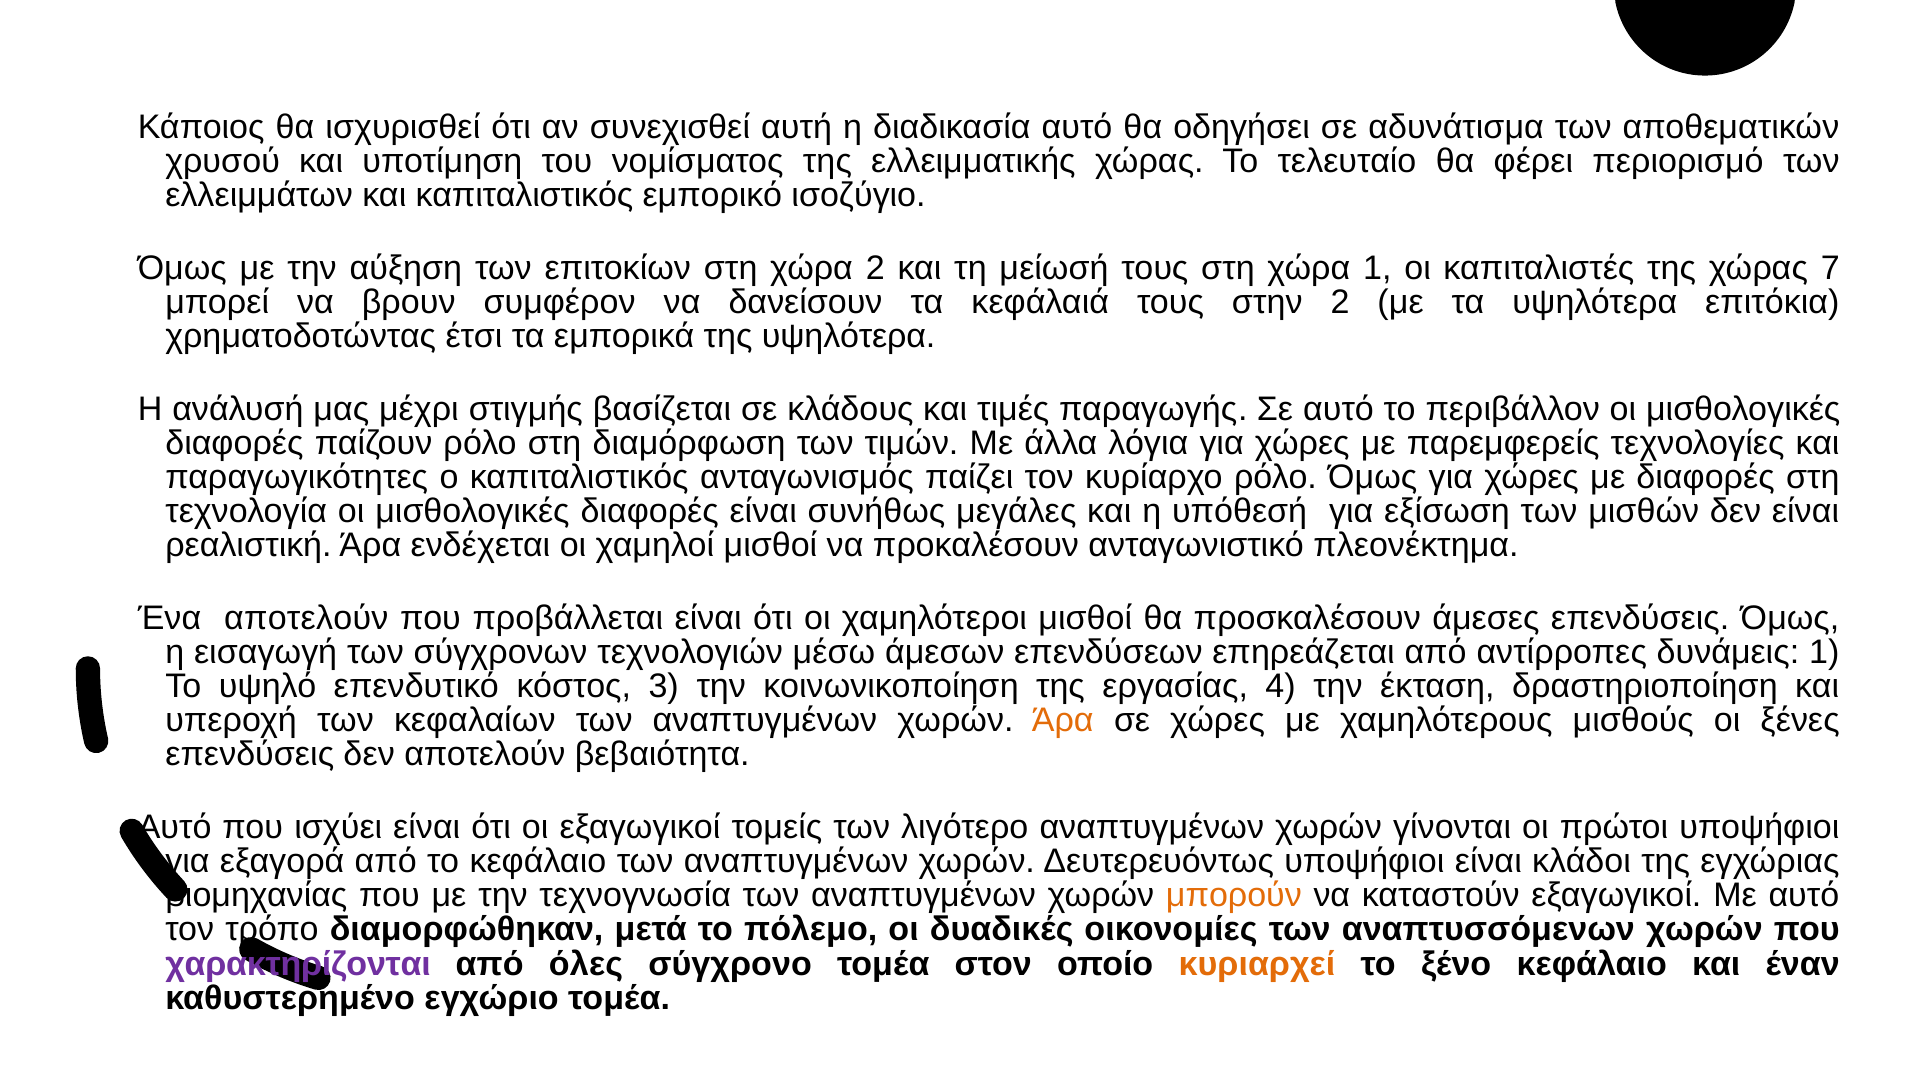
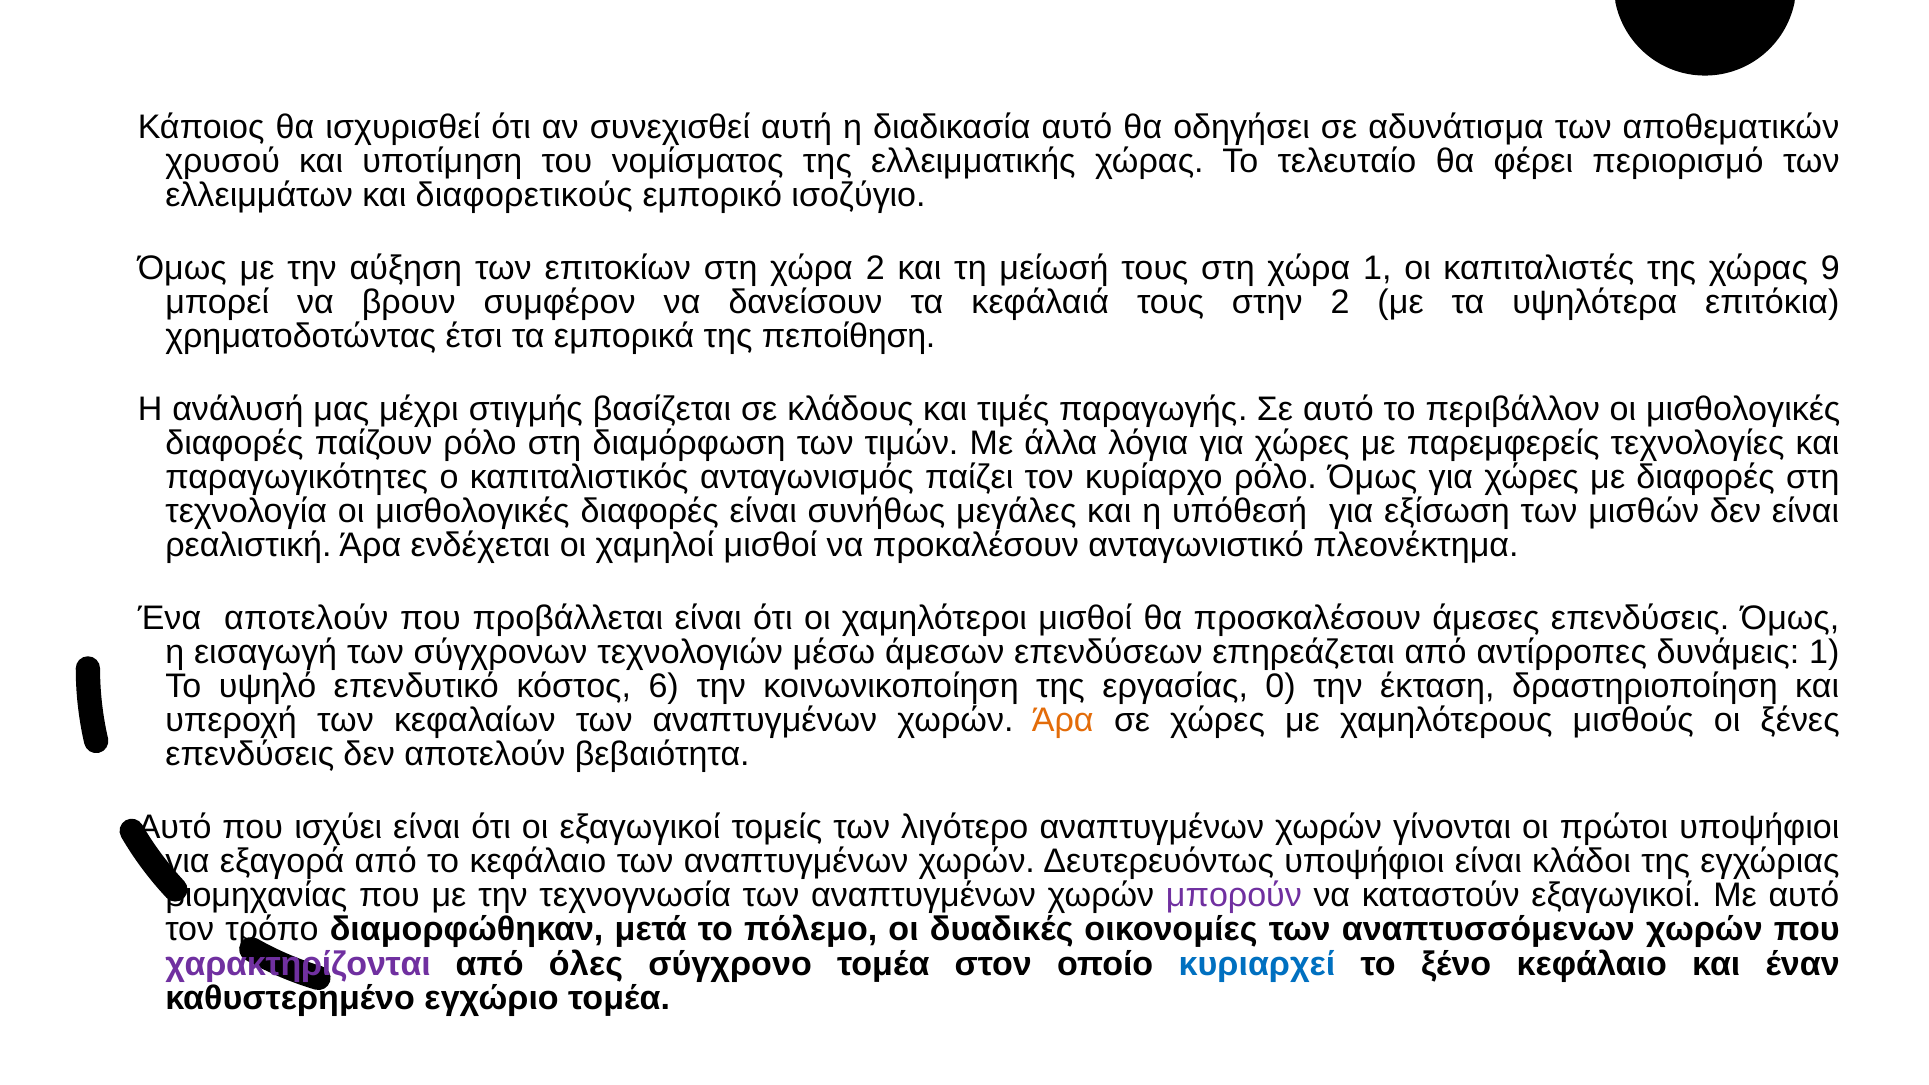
και καπιταλιστικός: καπιταλιστικός -> διαφορετικούς
7: 7 -> 9
της υψηλότερα: υψηλότερα -> πεποίθηση
3: 3 -> 6
4: 4 -> 0
μπορούν colour: orange -> purple
κυριαρχεί colour: orange -> blue
